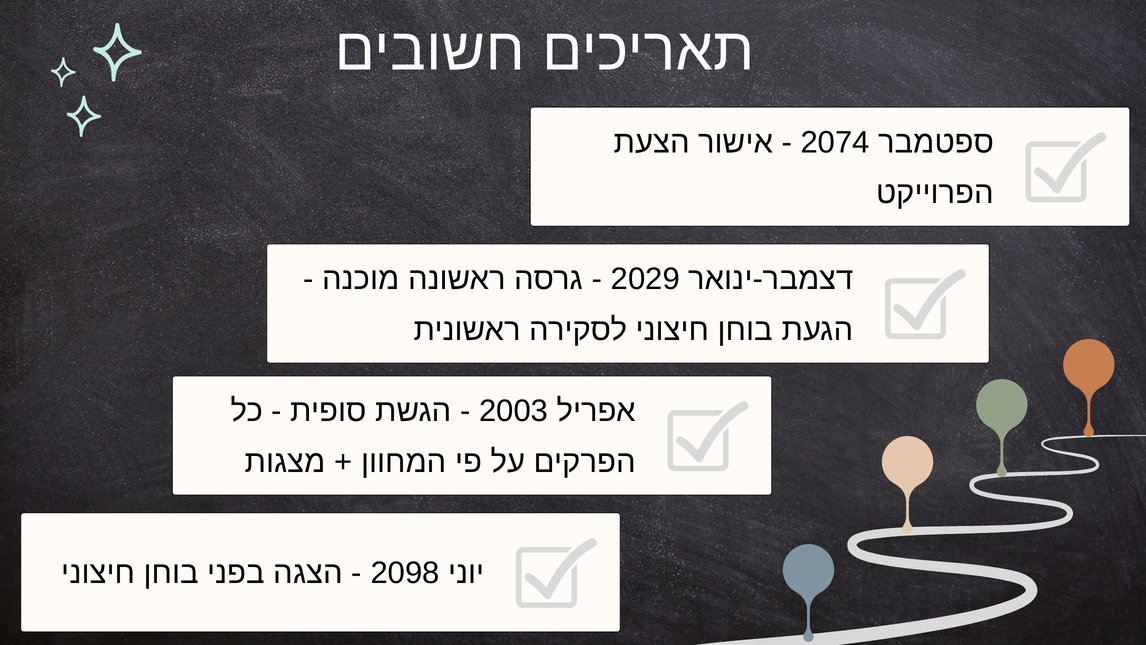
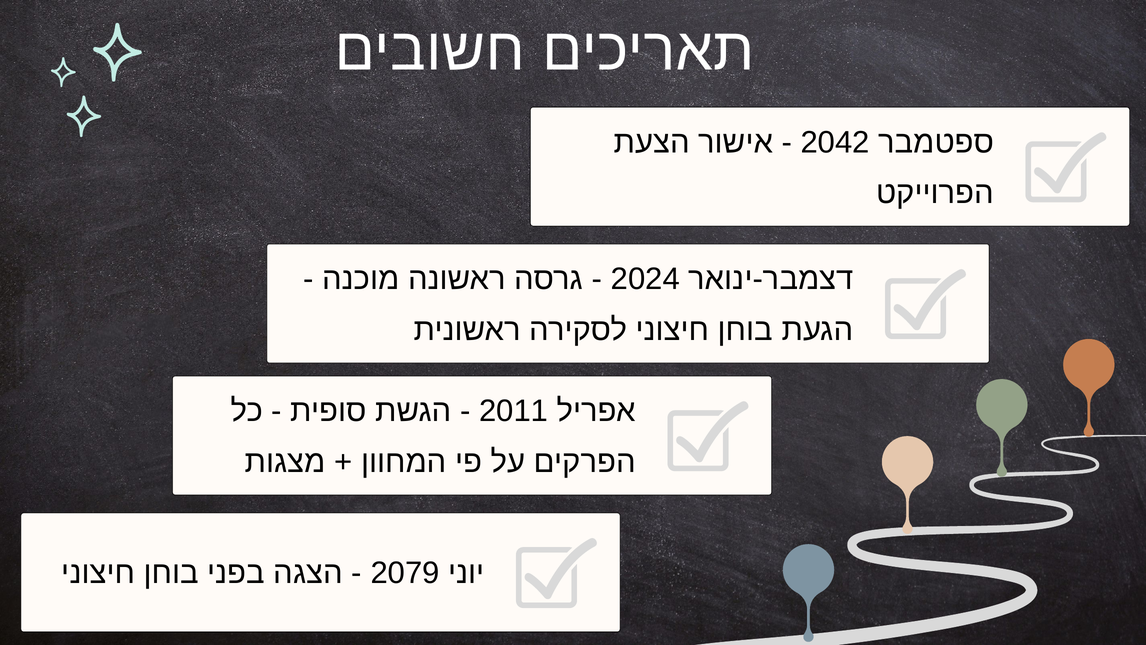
2074: 2074 -> 2042
2029: 2029 -> 2024
2003: 2003 -> 2011
2098: 2098 -> 2079
